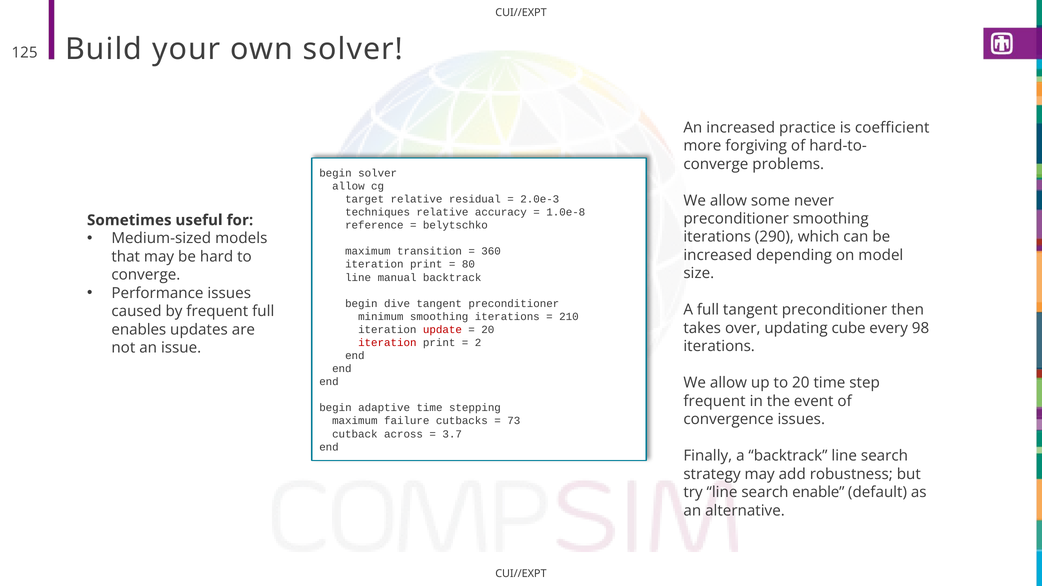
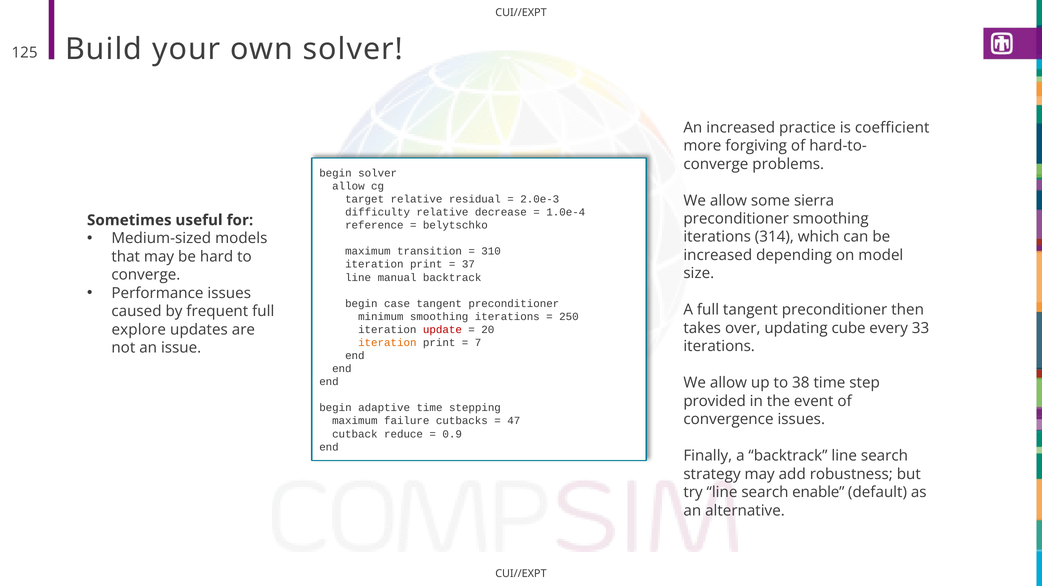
never: never -> sierra
techniques: techniques -> difficulty
accuracy: accuracy -> decrease
1.0e-8: 1.0e-8 -> 1.0e-4
290: 290 -> 314
360: 360 -> 310
80: 80 -> 37
dive: dive -> case
210: 210 -> 250
98: 98 -> 33
enables: enables -> explore
iteration at (387, 343) colour: red -> orange
2: 2 -> 7
to 20: 20 -> 38
frequent at (715, 401): frequent -> provided
73: 73 -> 47
across: across -> reduce
3.7: 3.7 -> 0.9
